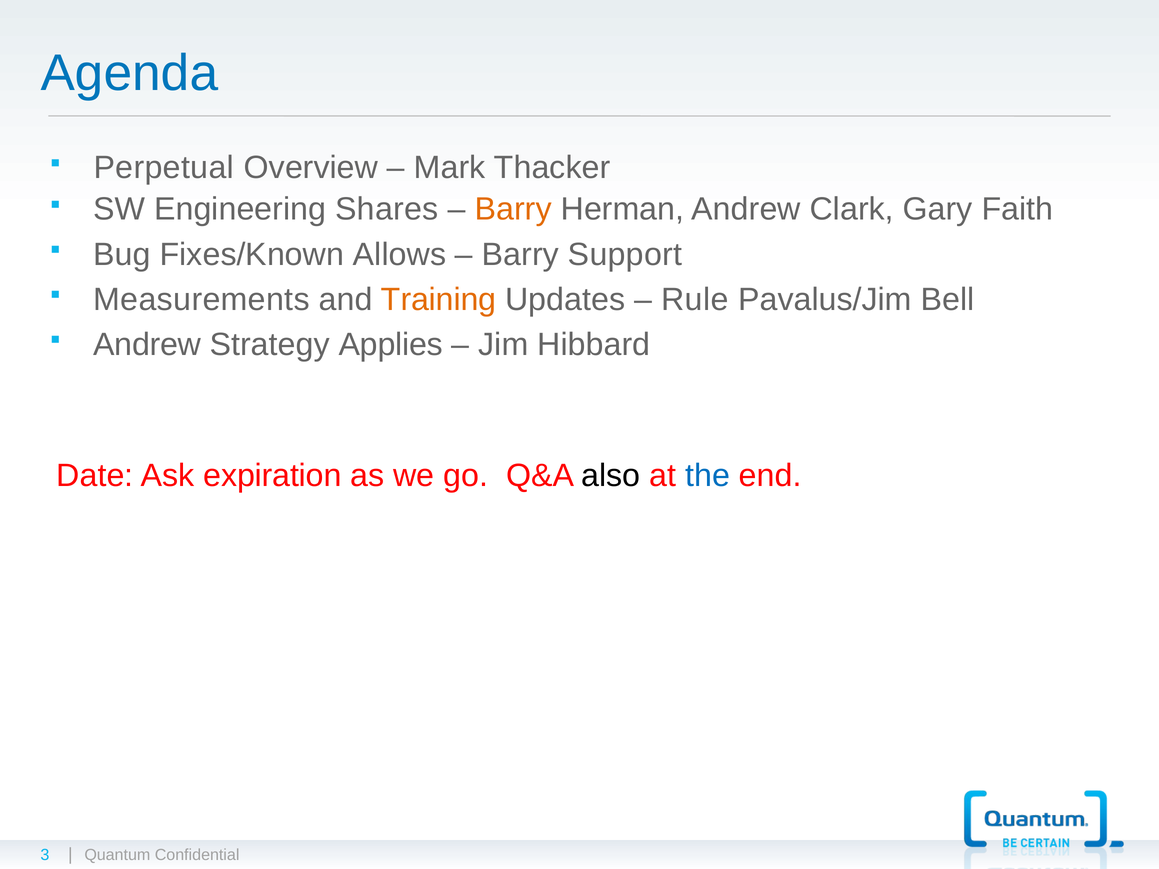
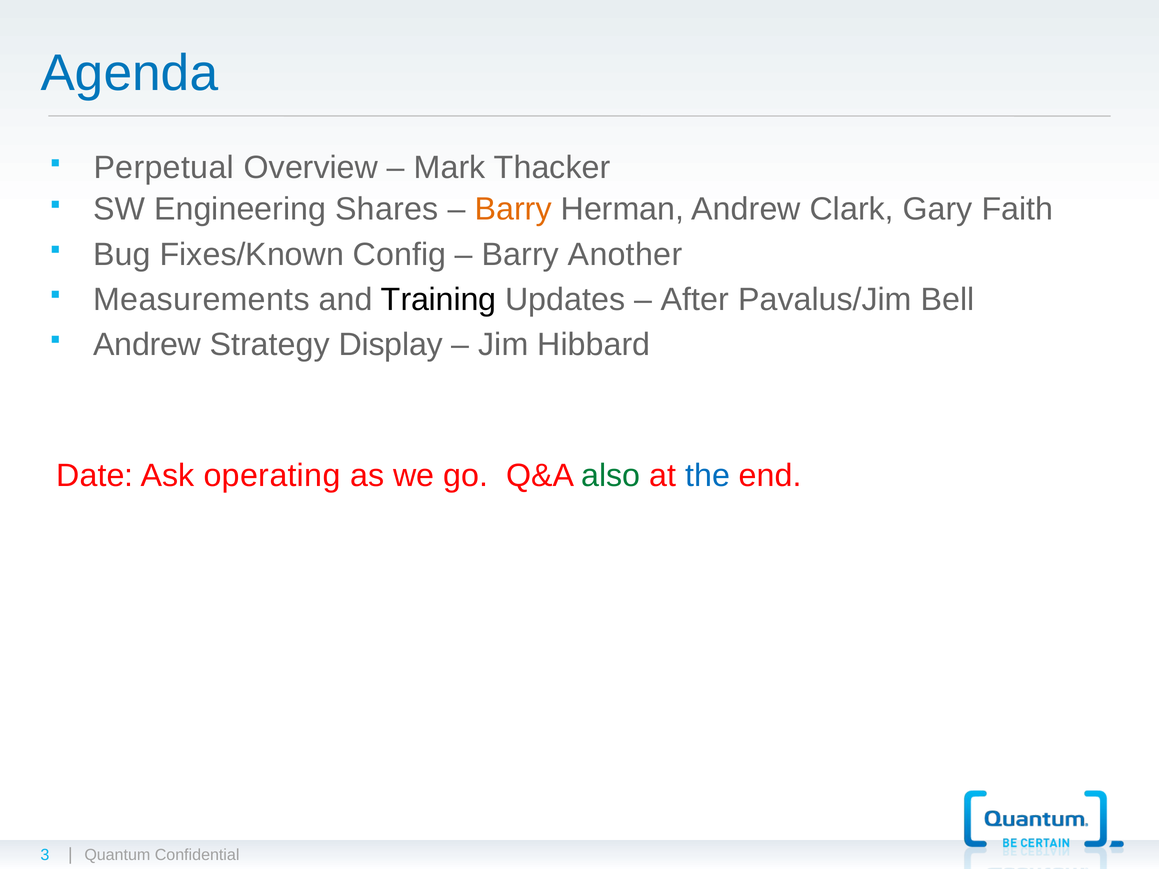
Allows: Allows -> Config
Support: Support -> Another
Training colour: orange -> black
Rule: Rule -> After
Applies: Applies -> Display
expiration: expiration -> operating
also colour: black -> green
